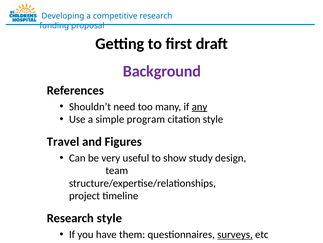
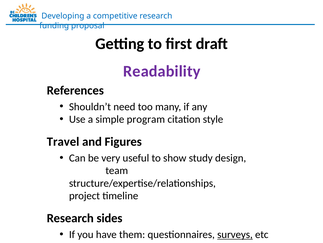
Background: Background -> Readability
any underline: present -> none
Research style: style -> sides
